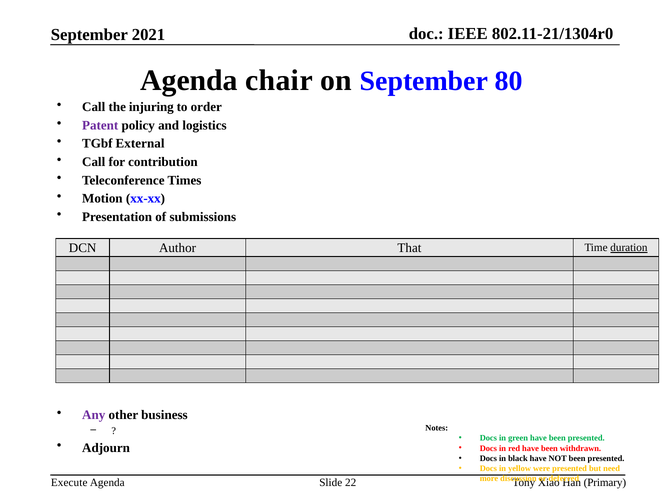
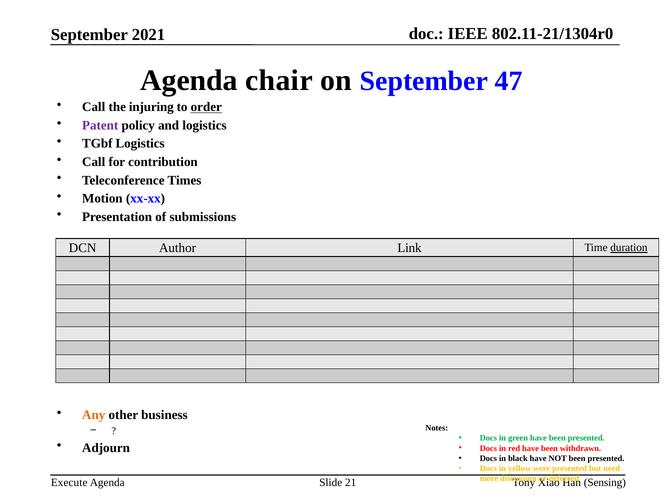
80: 80 -> 47
order underline: none -> present
TGbf External: External -> Logistics
That: That -> Link
Any colour: purple -> orange
22: 22 -> 21
Primary: Primary -> Sensing
